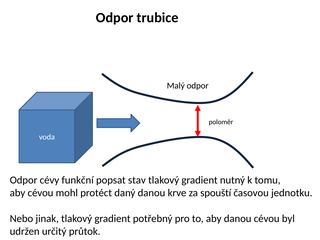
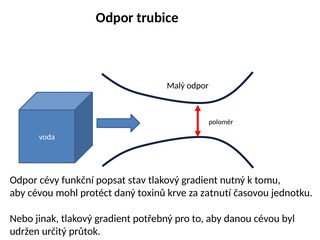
daný danou: danou -> toxinů
spouští: spouští -> zatnutí
